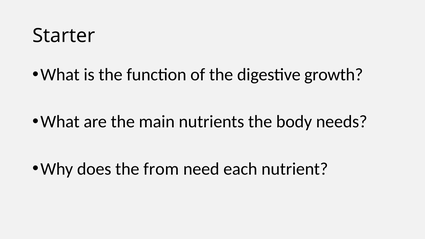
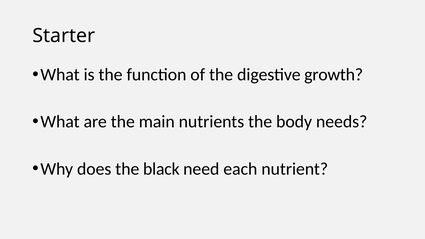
from: from -> black
